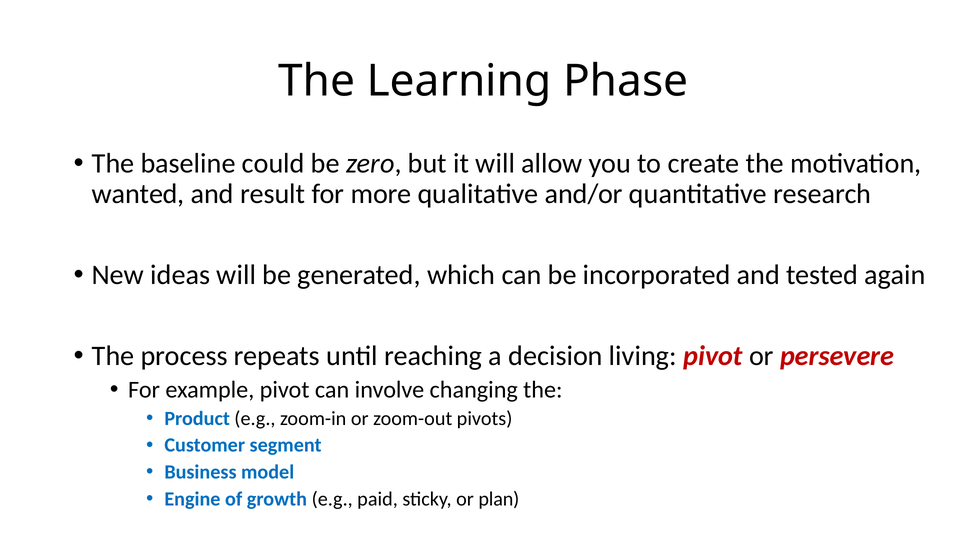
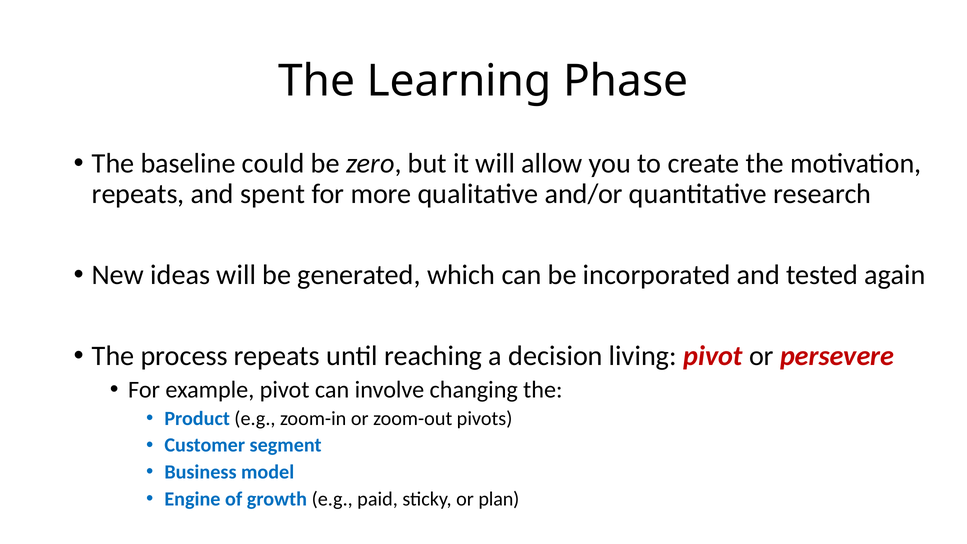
wanted at (138, 194): wanted -> repeats
result: result -> spent
